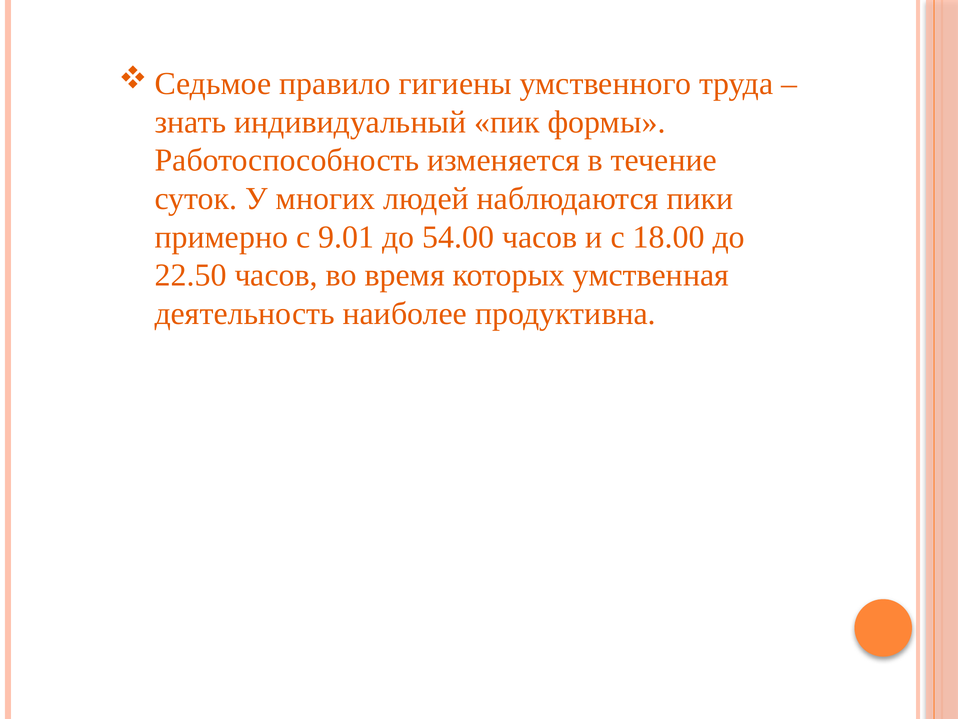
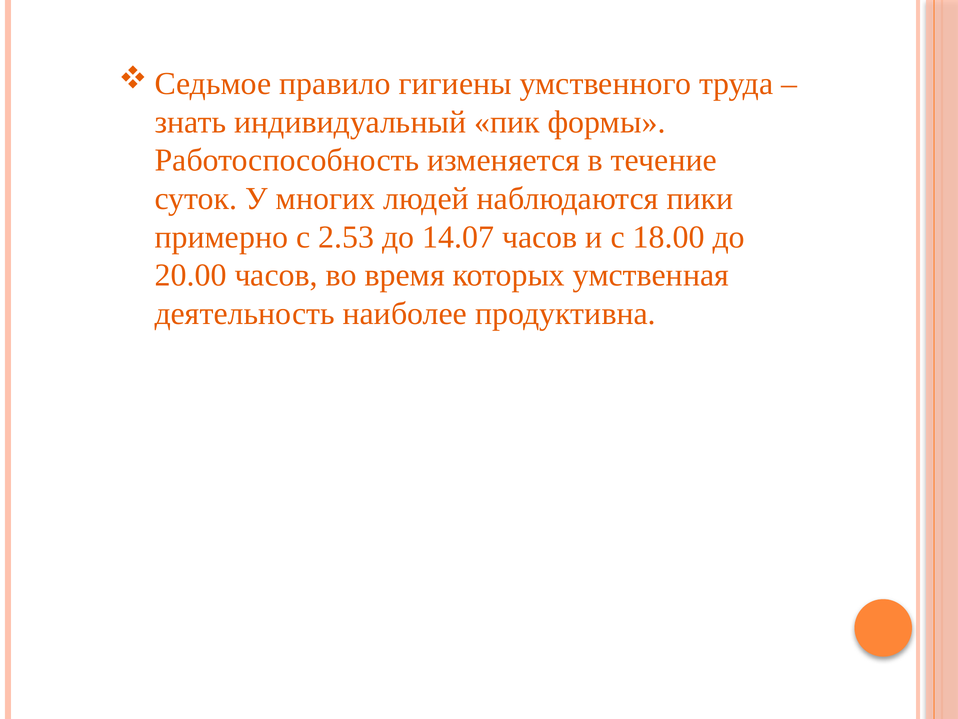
9.01: 9.01 -> 2.53
54.00: 54.00 -> 14.07
22.50: 22.50 -> 20.00
